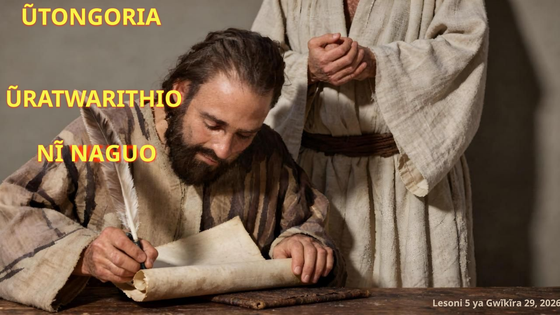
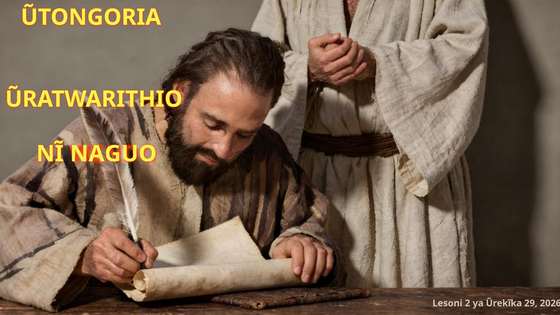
5: 5 -> 2
Gwĩkĩra: Gwĩkĩra -> Ũrekĩka
